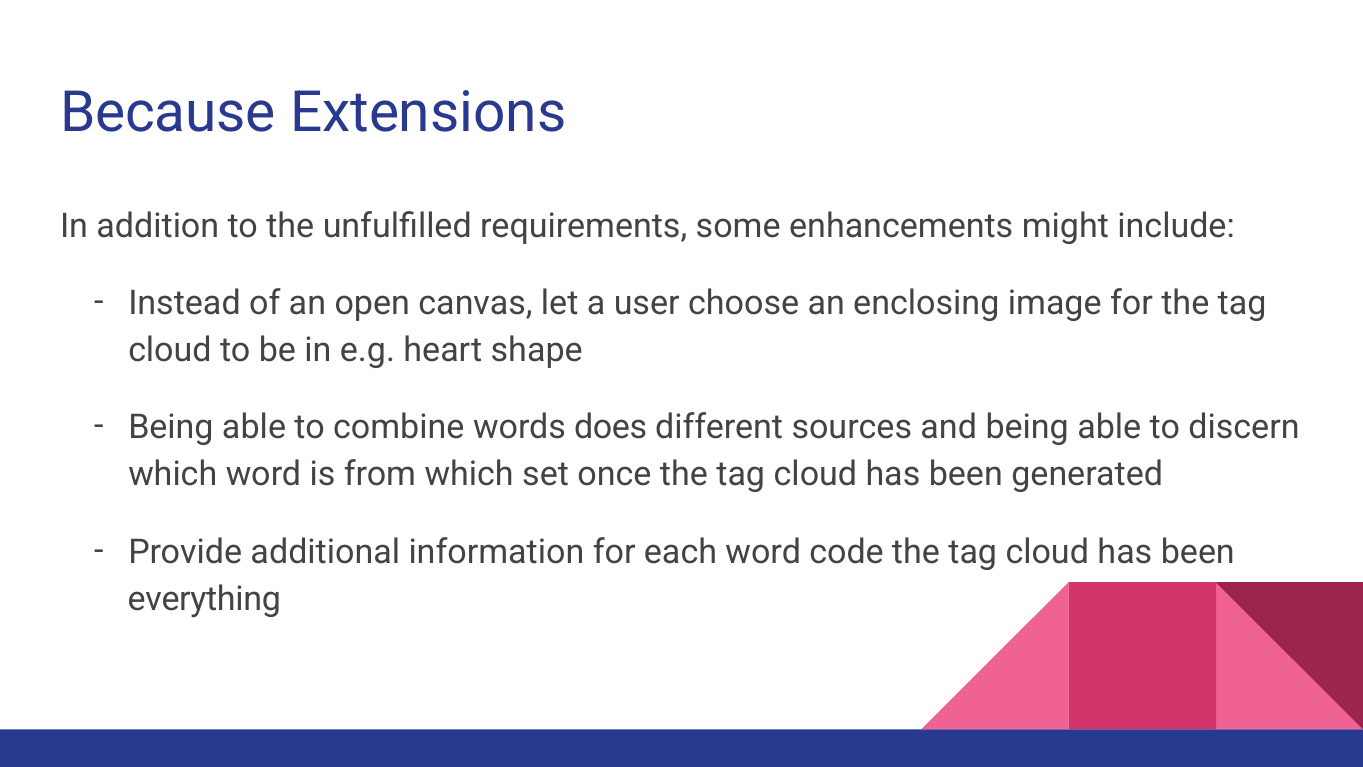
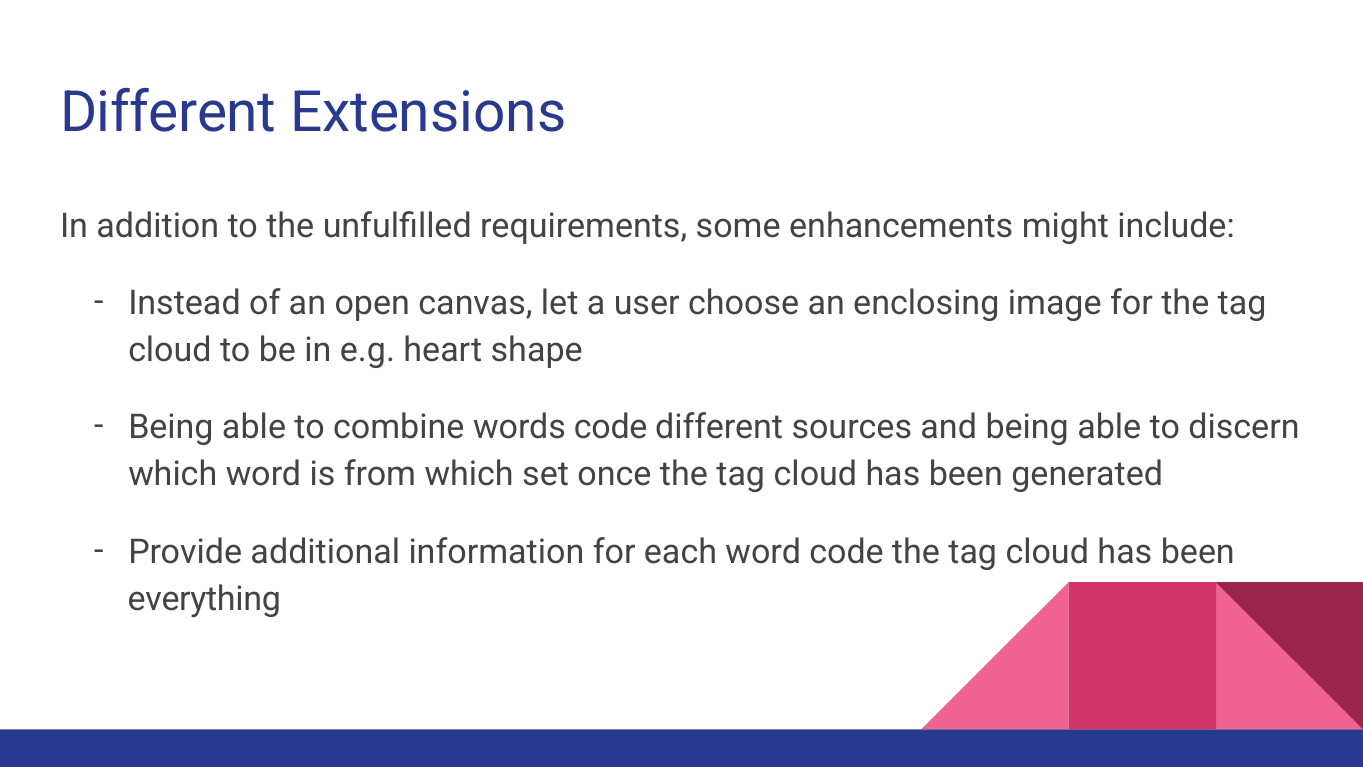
Because at (168, 113): Because -> Different
words does: does -> code
